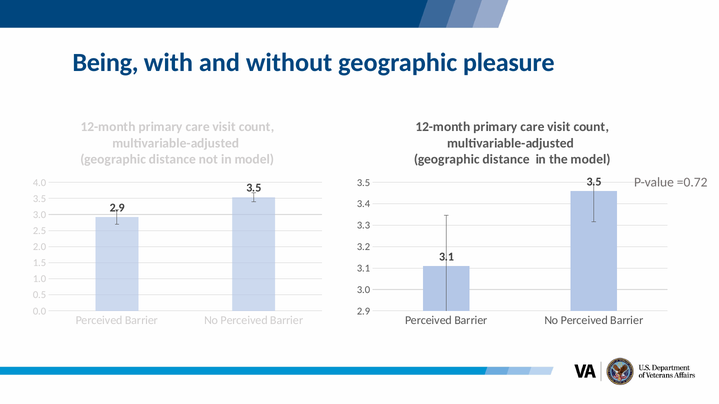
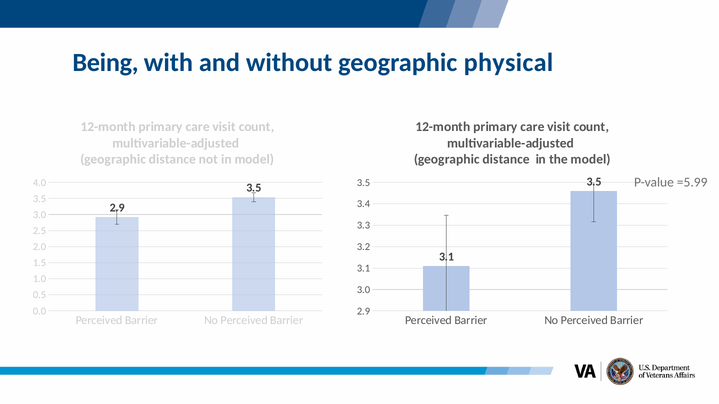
pleasure: pleasure -> physical
=0.72: =0.72 -> =5.99
